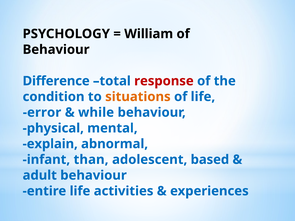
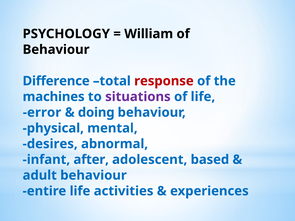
condition: condition -> machines
situations colour: orange -> purple
while: while -> doing
explain: explain -> desires
than: than -> after
